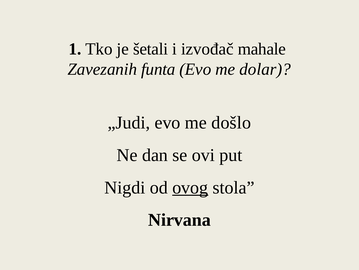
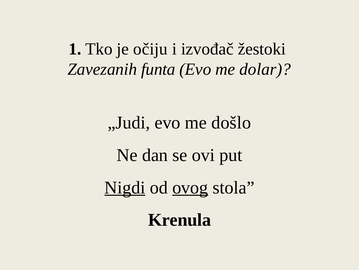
šetali: šetali -> očiju
mahale: mahale -> žestoki
Nigdi underline: none -> present
Nirvana: Nirvana -> Krenula
